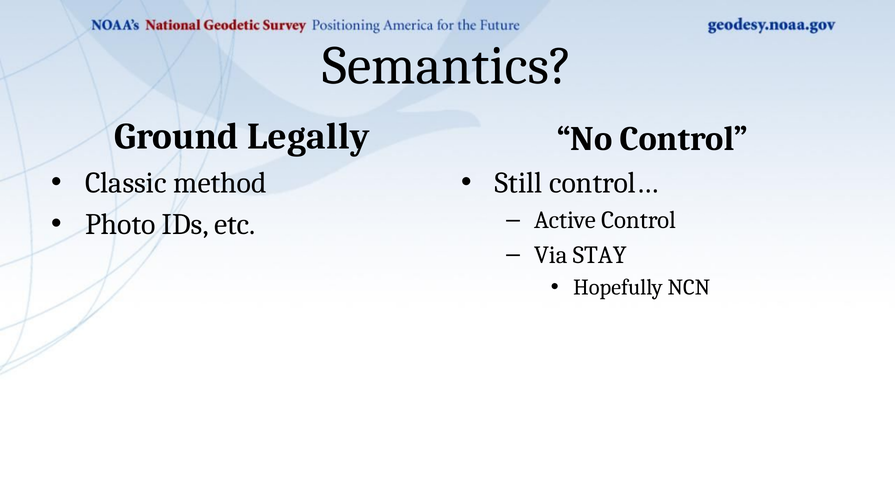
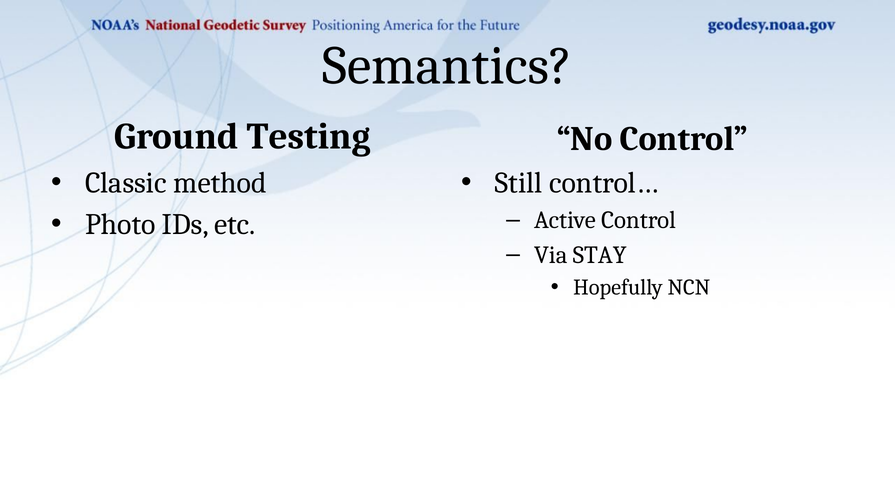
Legally: Legally -> Testing
